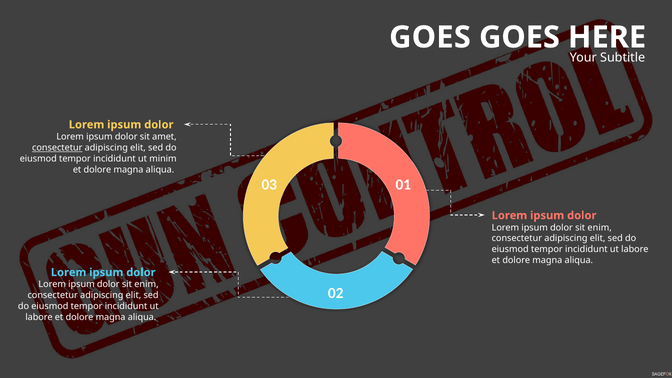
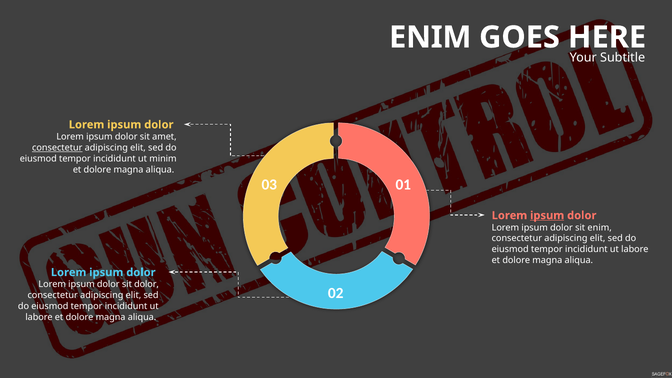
GOES at (430, 37): GOES -> ENIM
ipsum at (547, 215) underline: none -> present
enim at (146, 284): enim -> dolor
